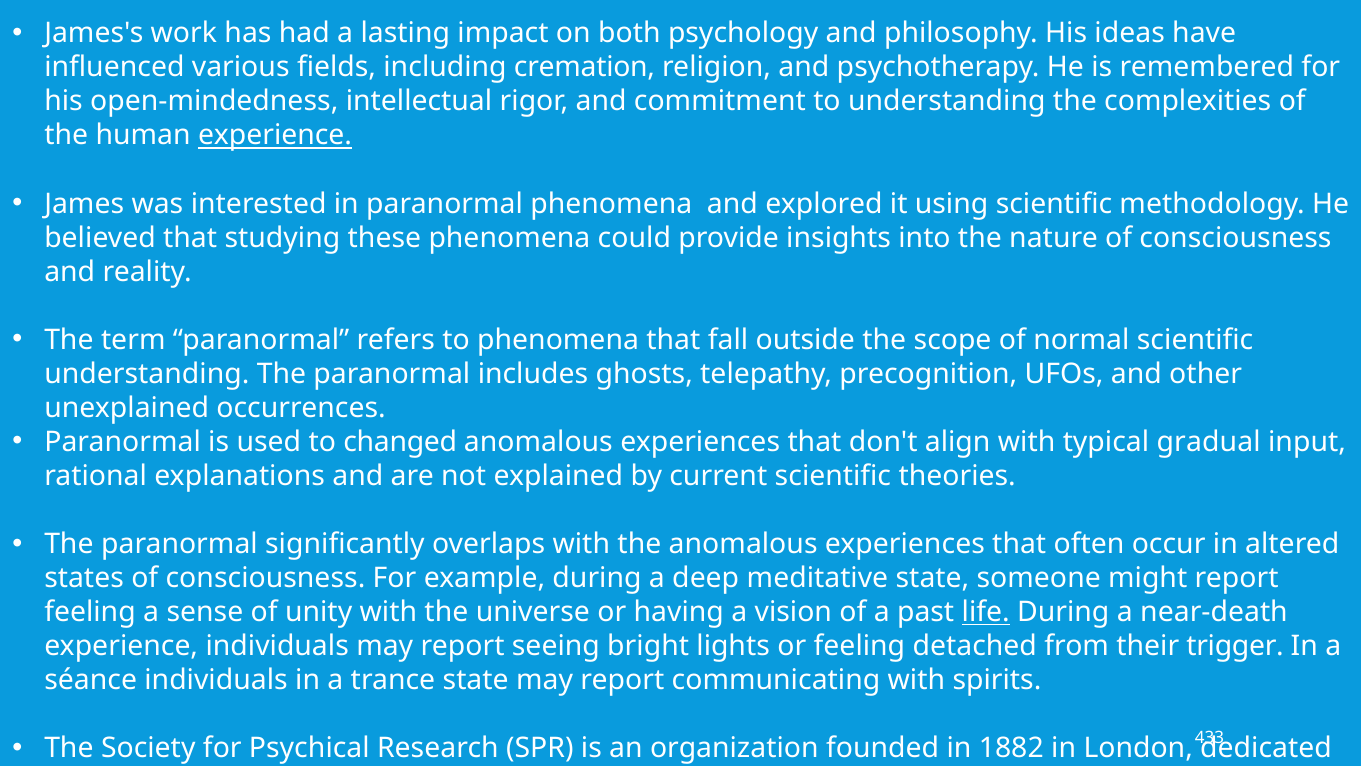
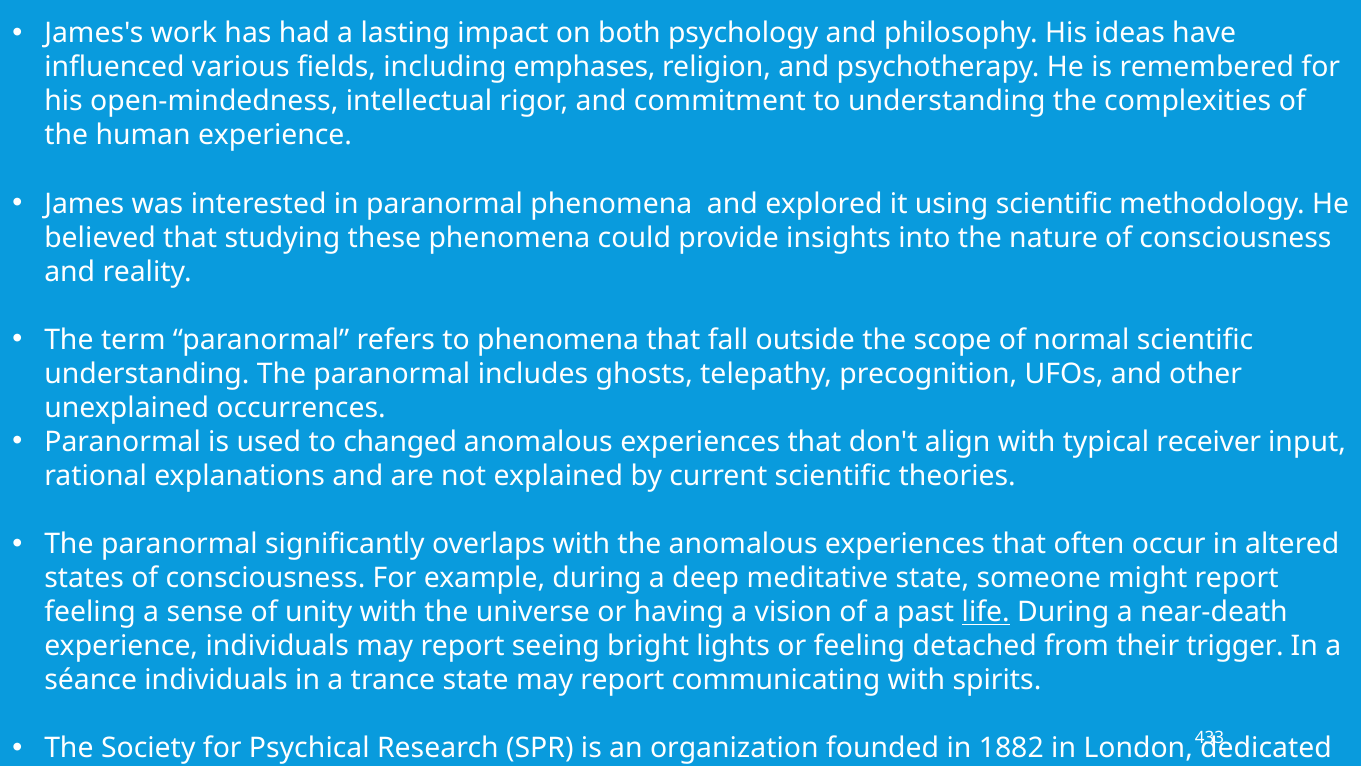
cremation: cremation -> emphases
experience at (275, 136) underline: present -> none
gradual: gradual -> receiver
